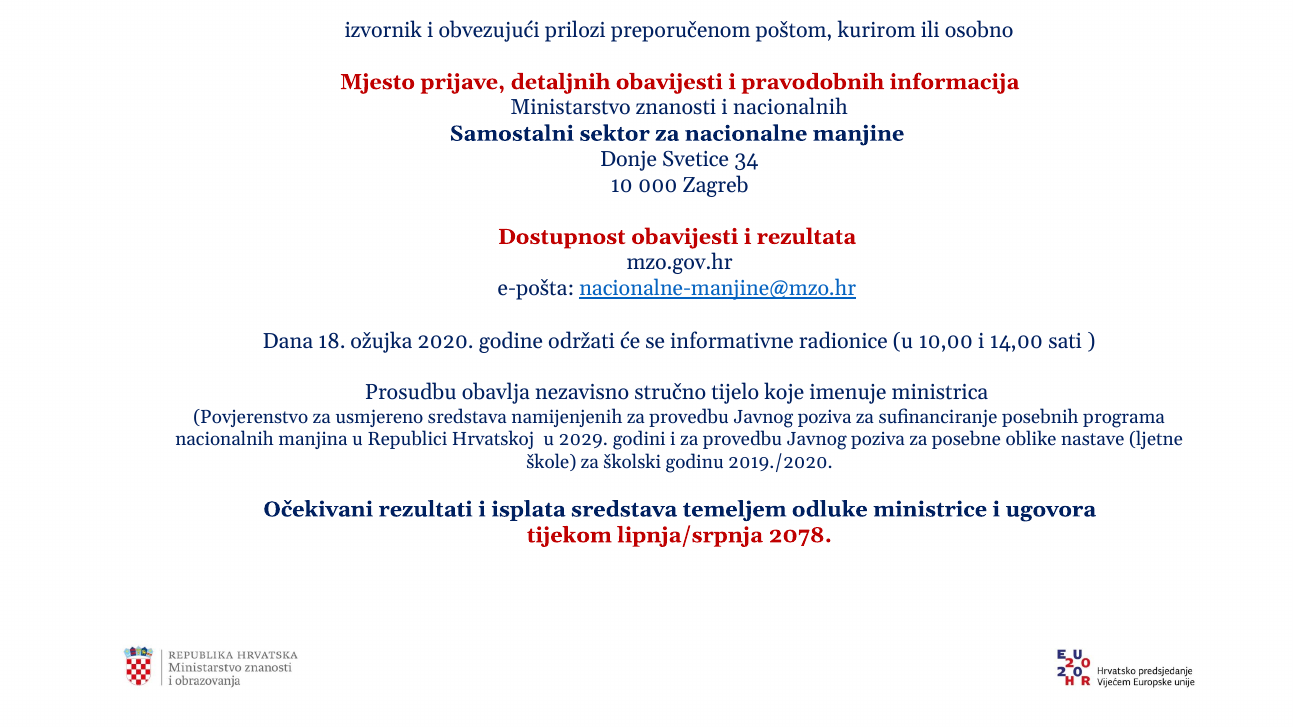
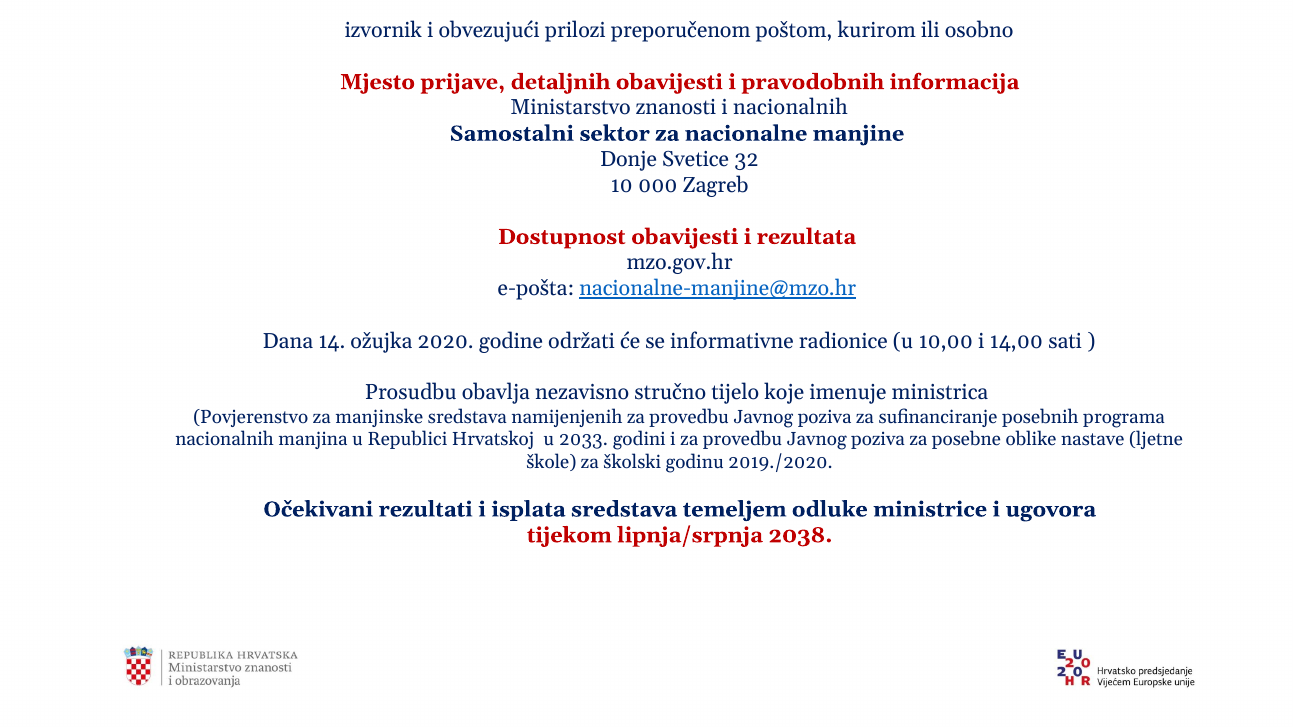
34: 34 -> 32
18: 18 -> 14
usmjereno: usmjereno -> manjinske
2029: 2029 -> 2033
2078: 2078 -> 2038
